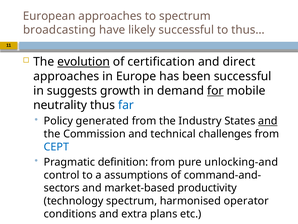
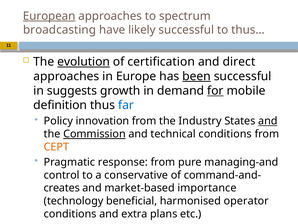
European underline: none -> present
been underline: none -> present
neutrality: neutrality -> definition
generated: generated -> innovation
Commission underline: none -> present
technical challenges: challenges -> conditions
CEPT colour: blue -> orange
definition: definition -> response
unlocking-and: unlocking-and -> managing-and
assumptions: assumptions -> conservative
sectors: sectors -> creates
productivity: productivity -> importance
technology spectrum: spectrum -> beneficial
